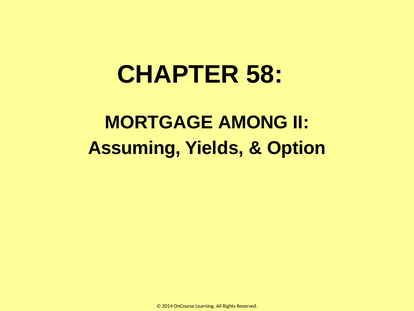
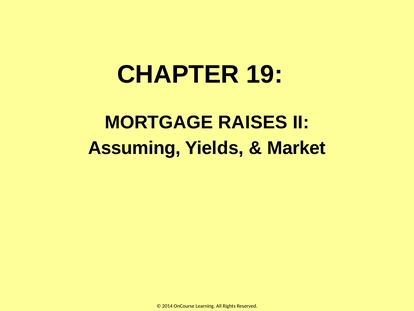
58: 58 -> 19
AMONG: AMONG -> RAISES
Option: Option -> Market
